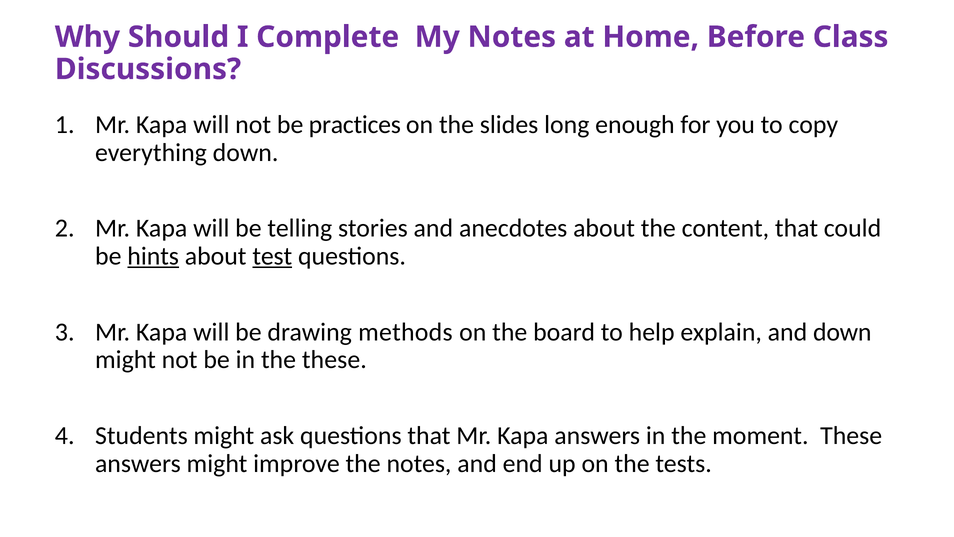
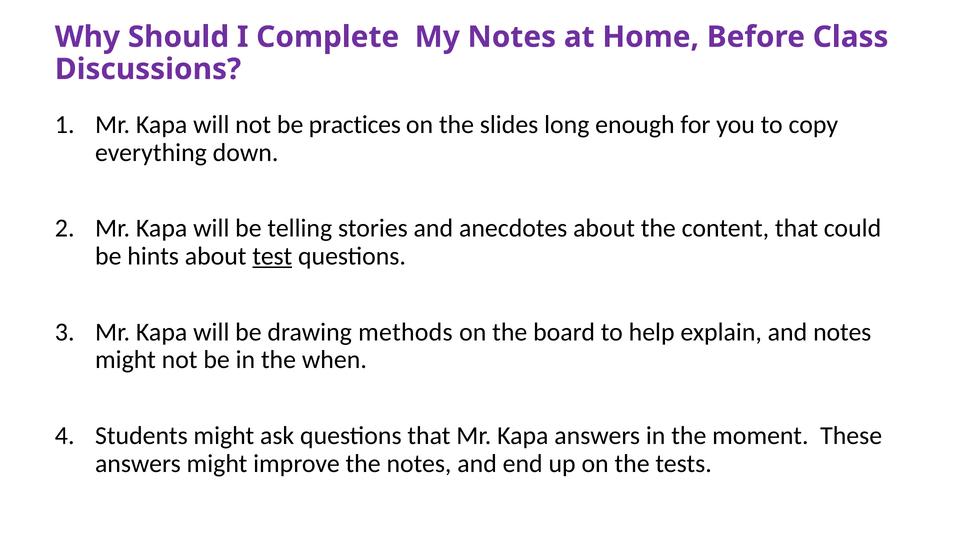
hints underline: present -> none
and down: down -> notes
the these: these -> when
